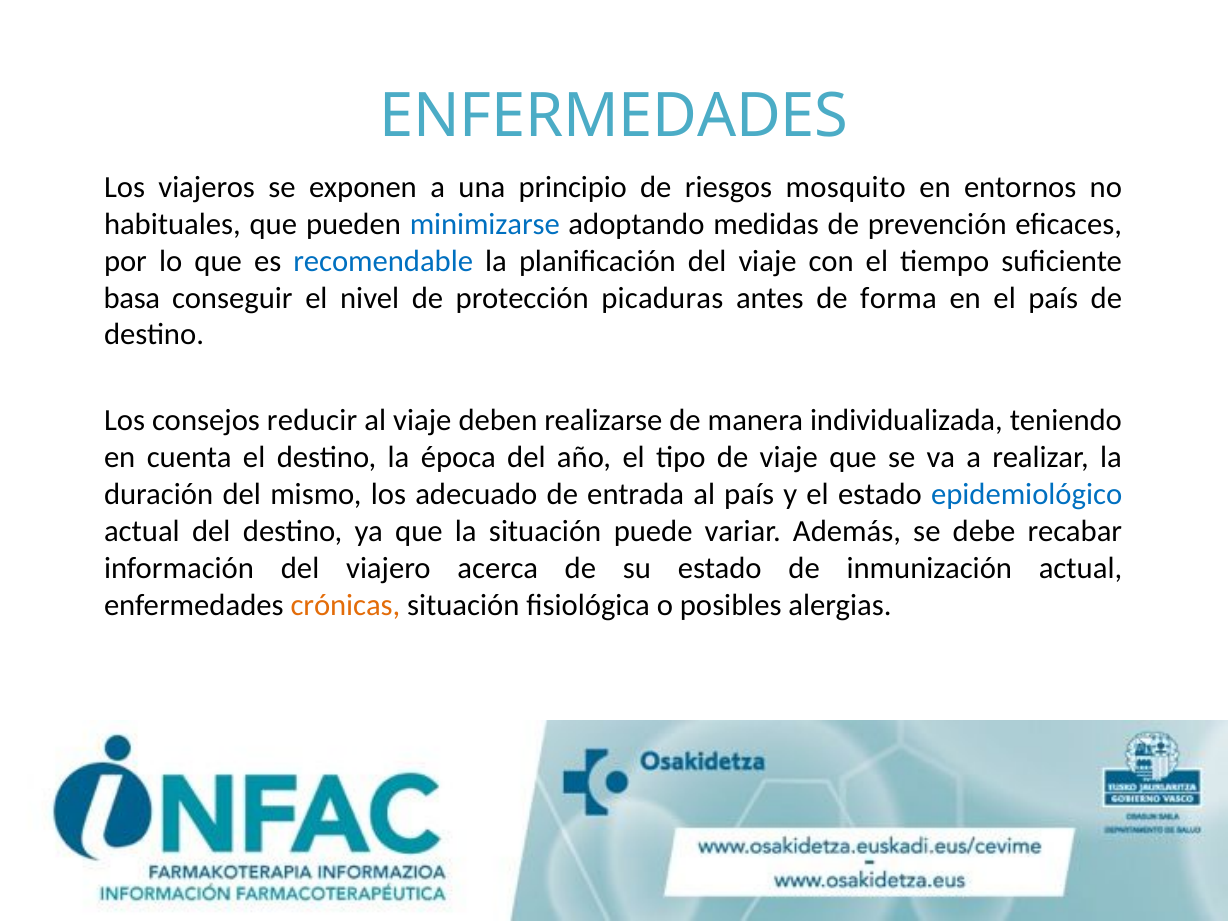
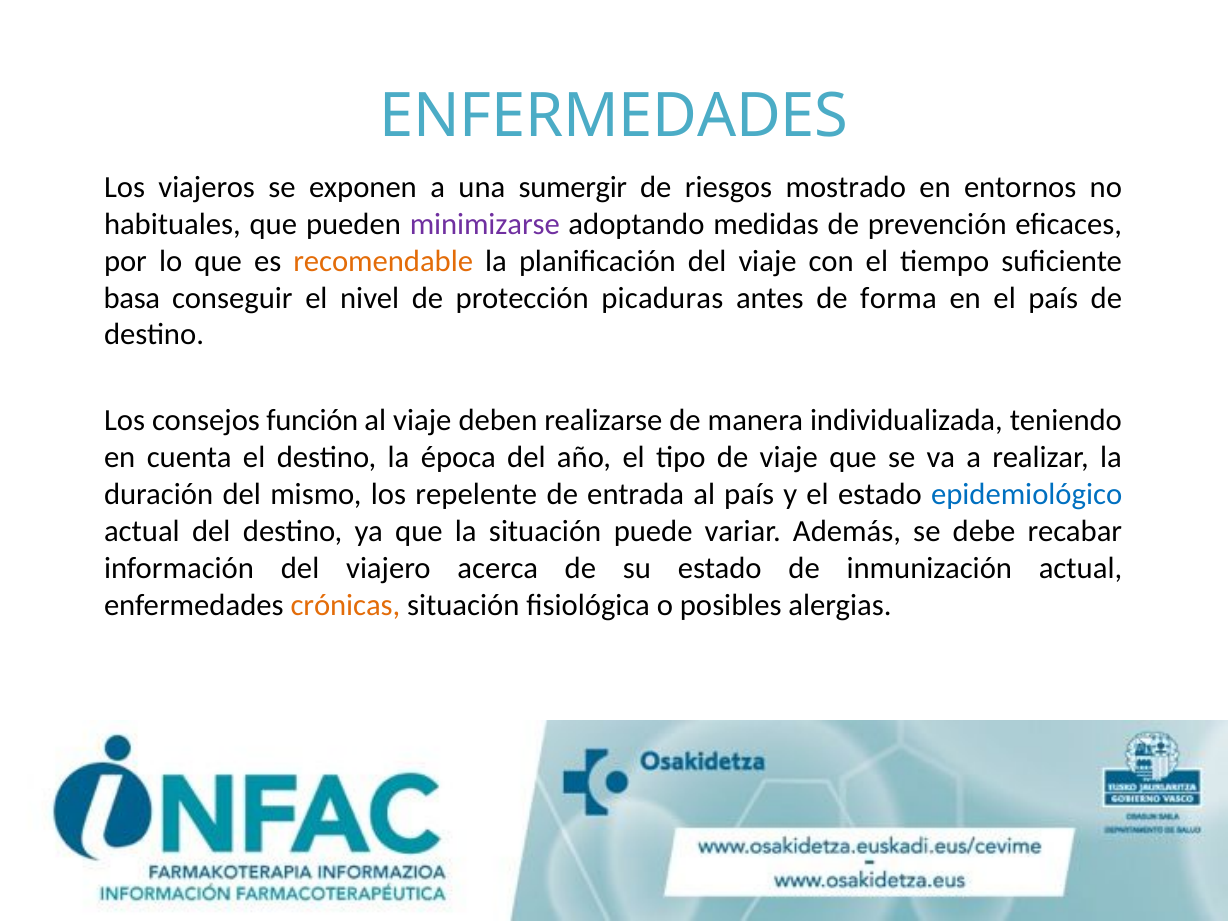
principio: principio -> sumergir
mosquito: mosquito -> mostrado
minimizarse colour: blue -> purple
recomendable colour: blue -> orange
reducir: reducir -> función
adecuado: adecuado -> repelente
